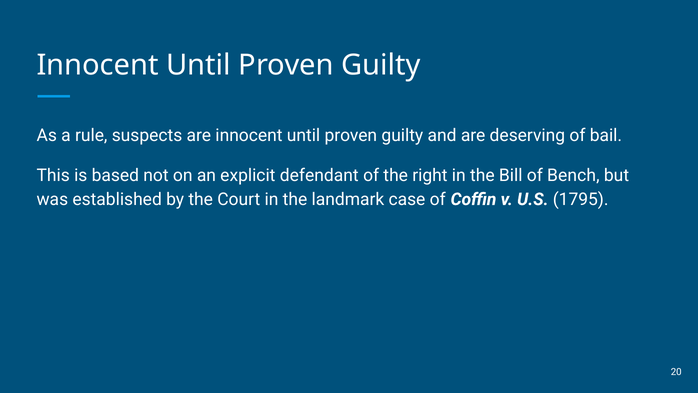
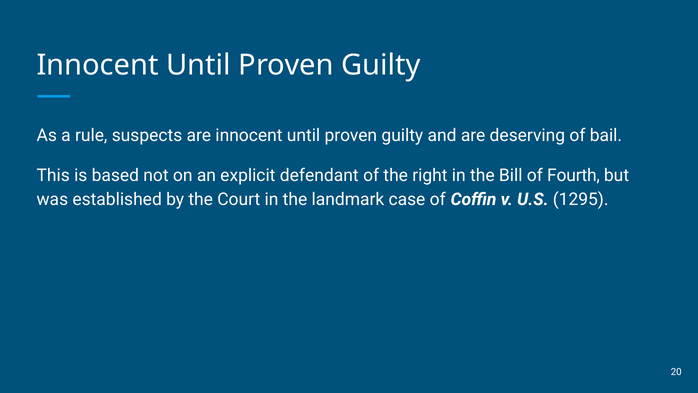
Bench: Bench -> Fourth
1795: 1795 -> 1295
